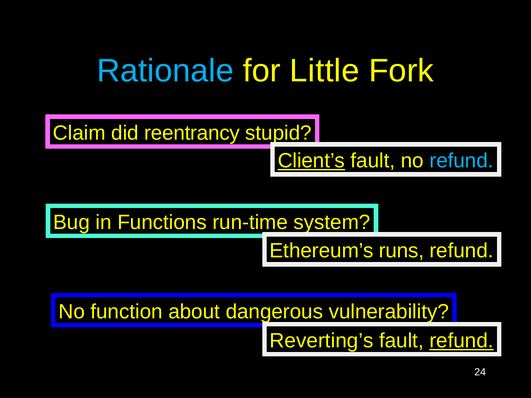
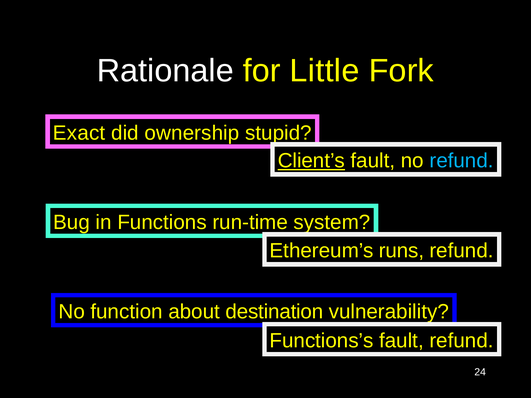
Rationale colour: light blue -> white
Claim: Claim -> Exact
reentrancy: reentrancy -> ownership
dangerous: dangerous -> destination
Reverting’s: Reverting’s -> Functions’s
refund at (462, 341) underline: present -> none
